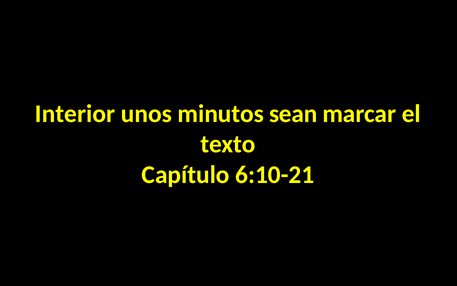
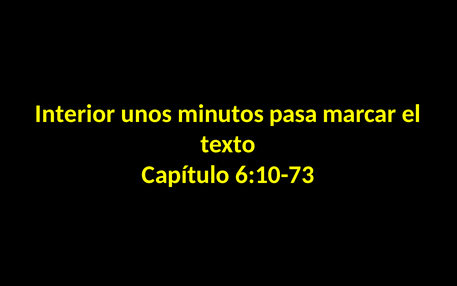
sean: sean -> pasa
6:10-21: 6:10-21 -> 6:10-73
